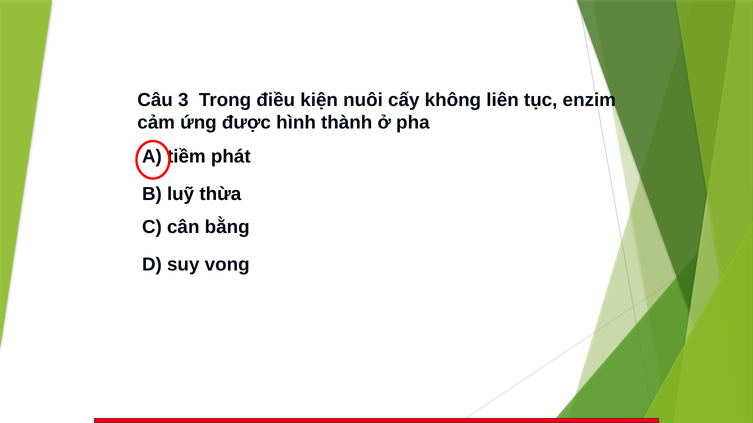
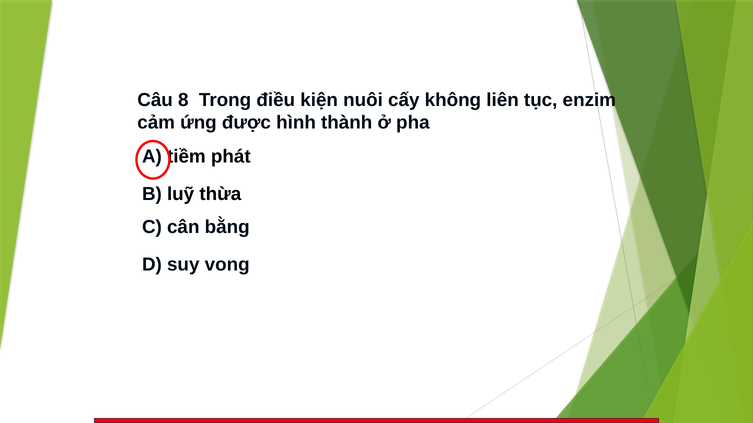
3: 3 -> 8
